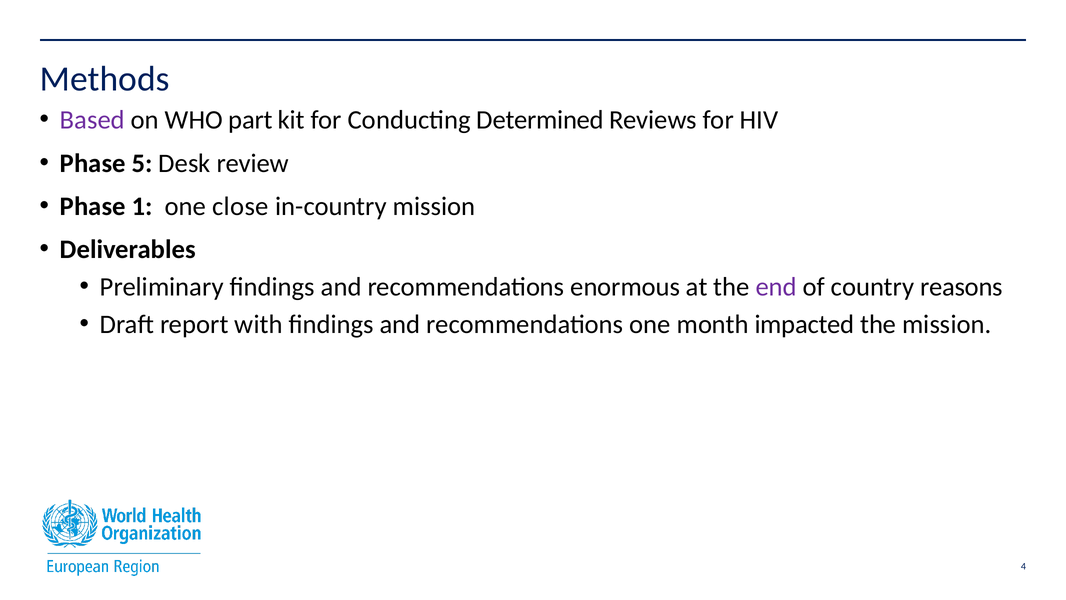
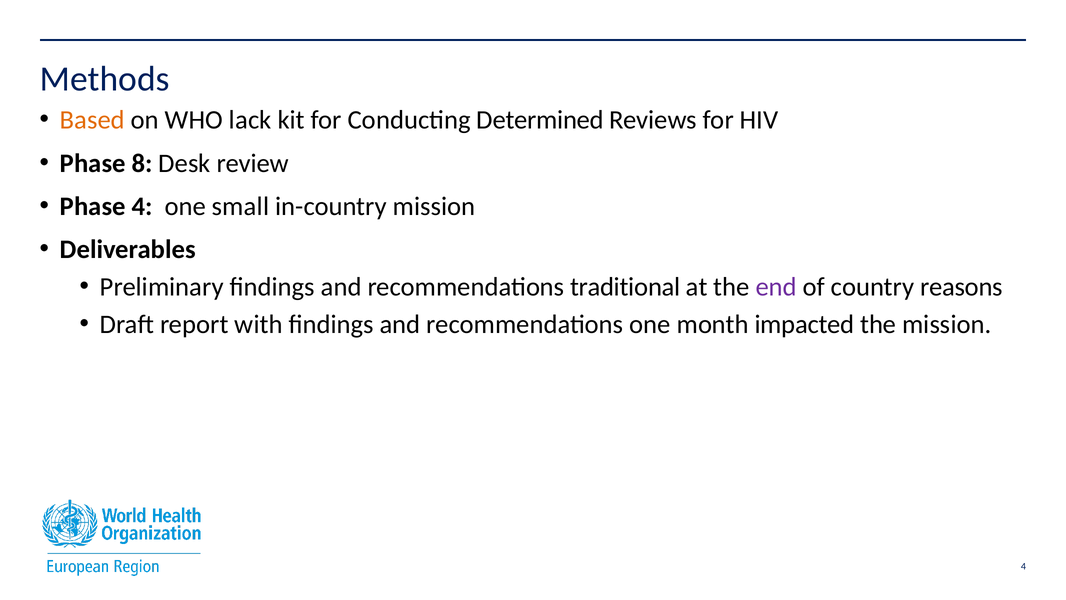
Based colour: purple -> orange
part: part -> lack
5: 5 -> 8
Phase 1: 1 -> 4
close: close -> small
enormous: enormous -> traditional
